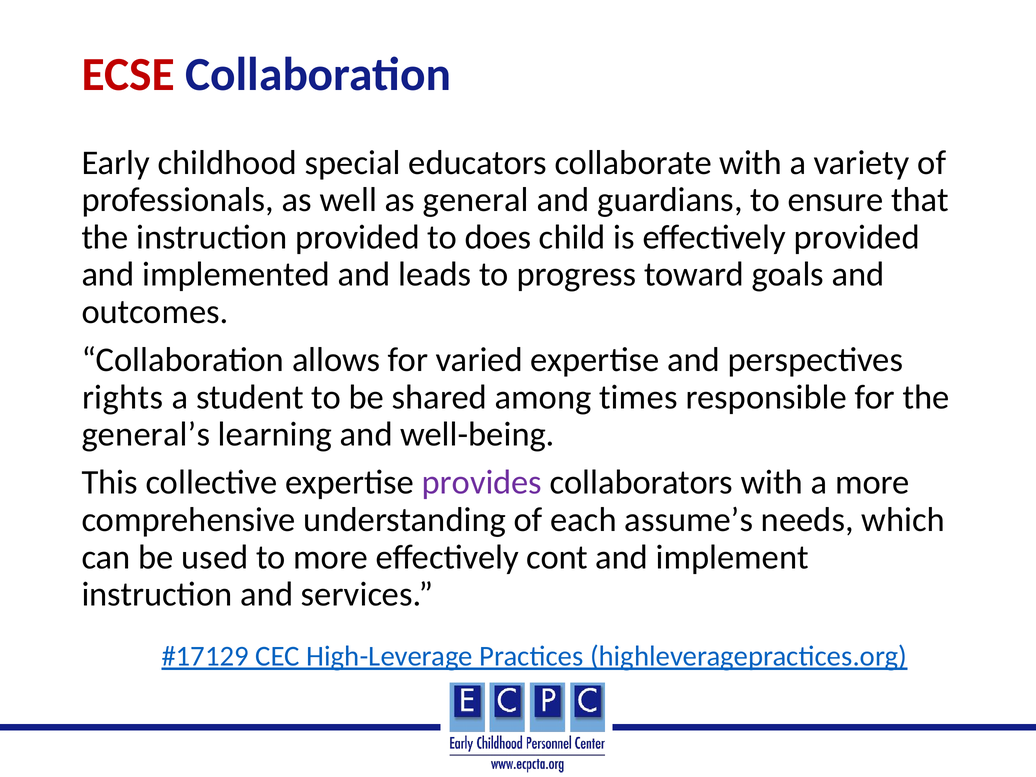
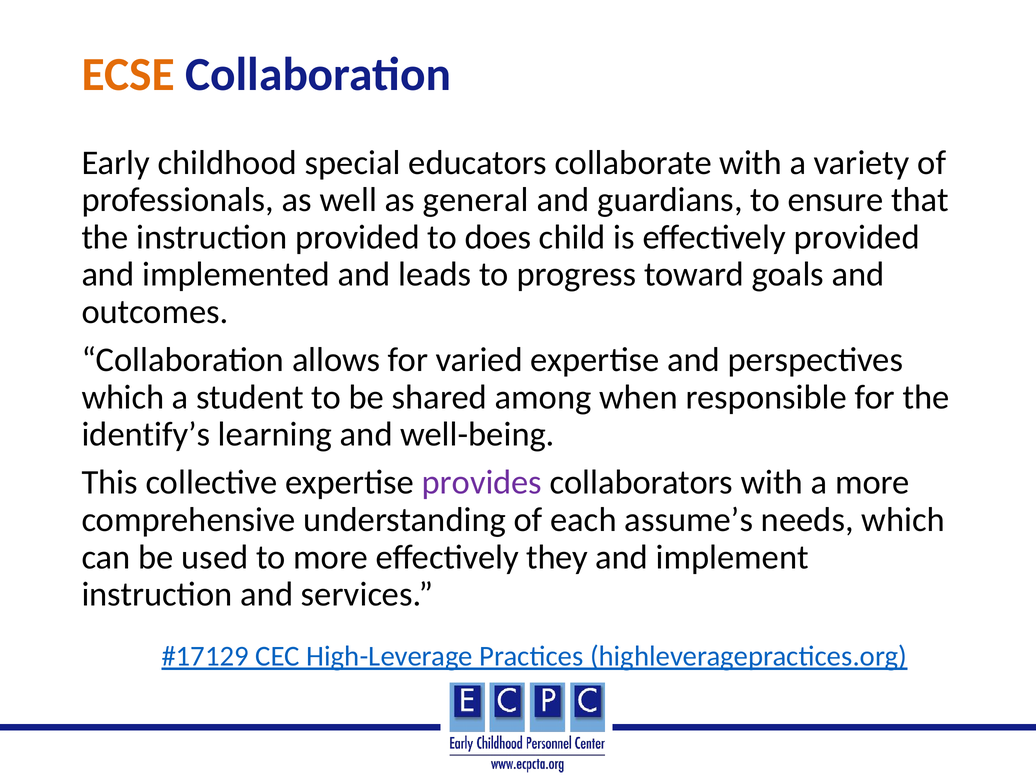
ECSE colour: red -> orange
rights at (123, 397): rights -> which
times: times -> when
general’s: general’s -> identify’s
cont: cont -> they
